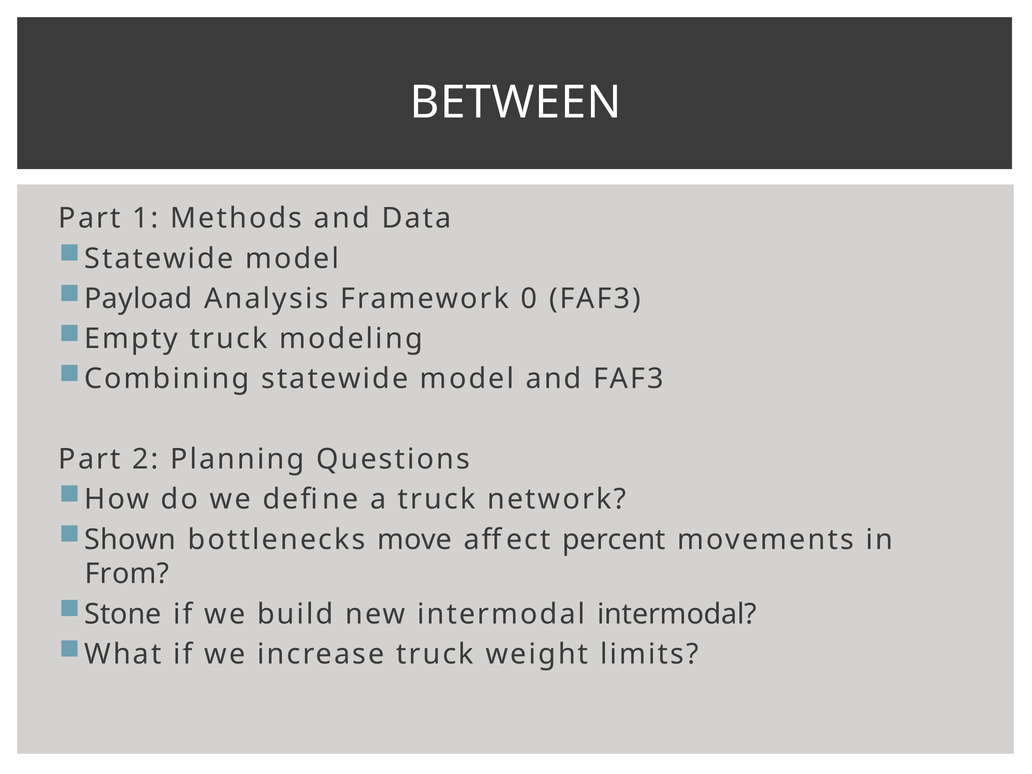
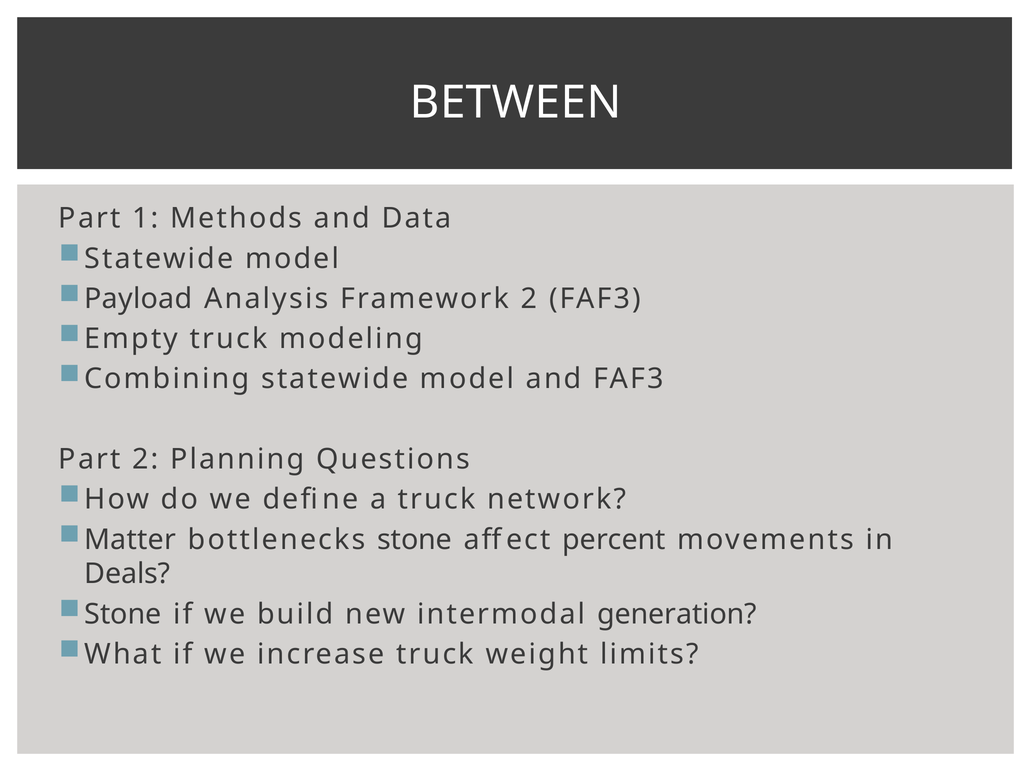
Framework 0: 0 -> 2
Shown: Shown -> Matter
bottlenecks move: move -> stone
From: From -> Deals
intermodal intermodal: intermodal -> generation
